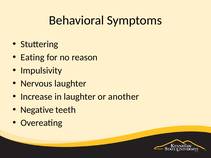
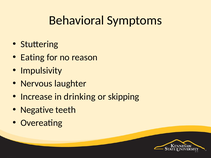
in laughter: laughter -> drinking
another: another -> skipping
